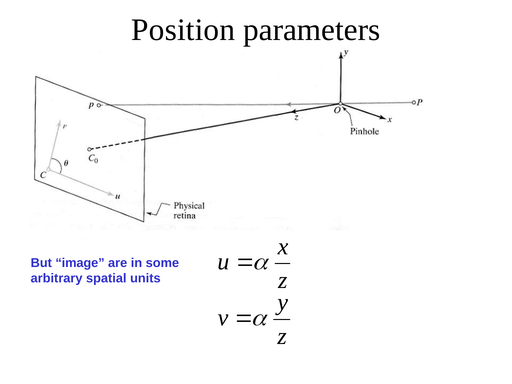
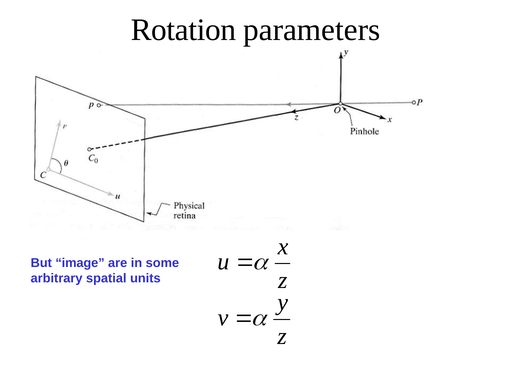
Position: Position -> Rotation
